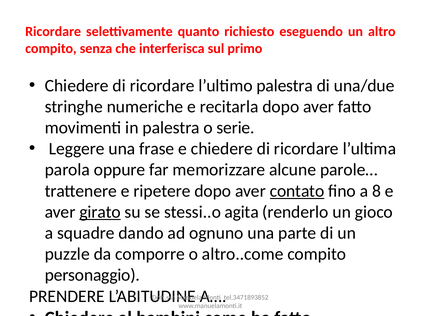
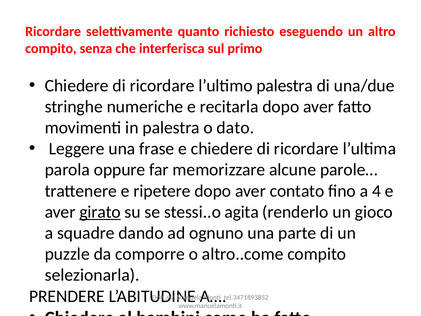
serie: serie -> dato
contato underline: present -> none
8: 8 -> 4
personaggio: personaggio -> selezionarla
